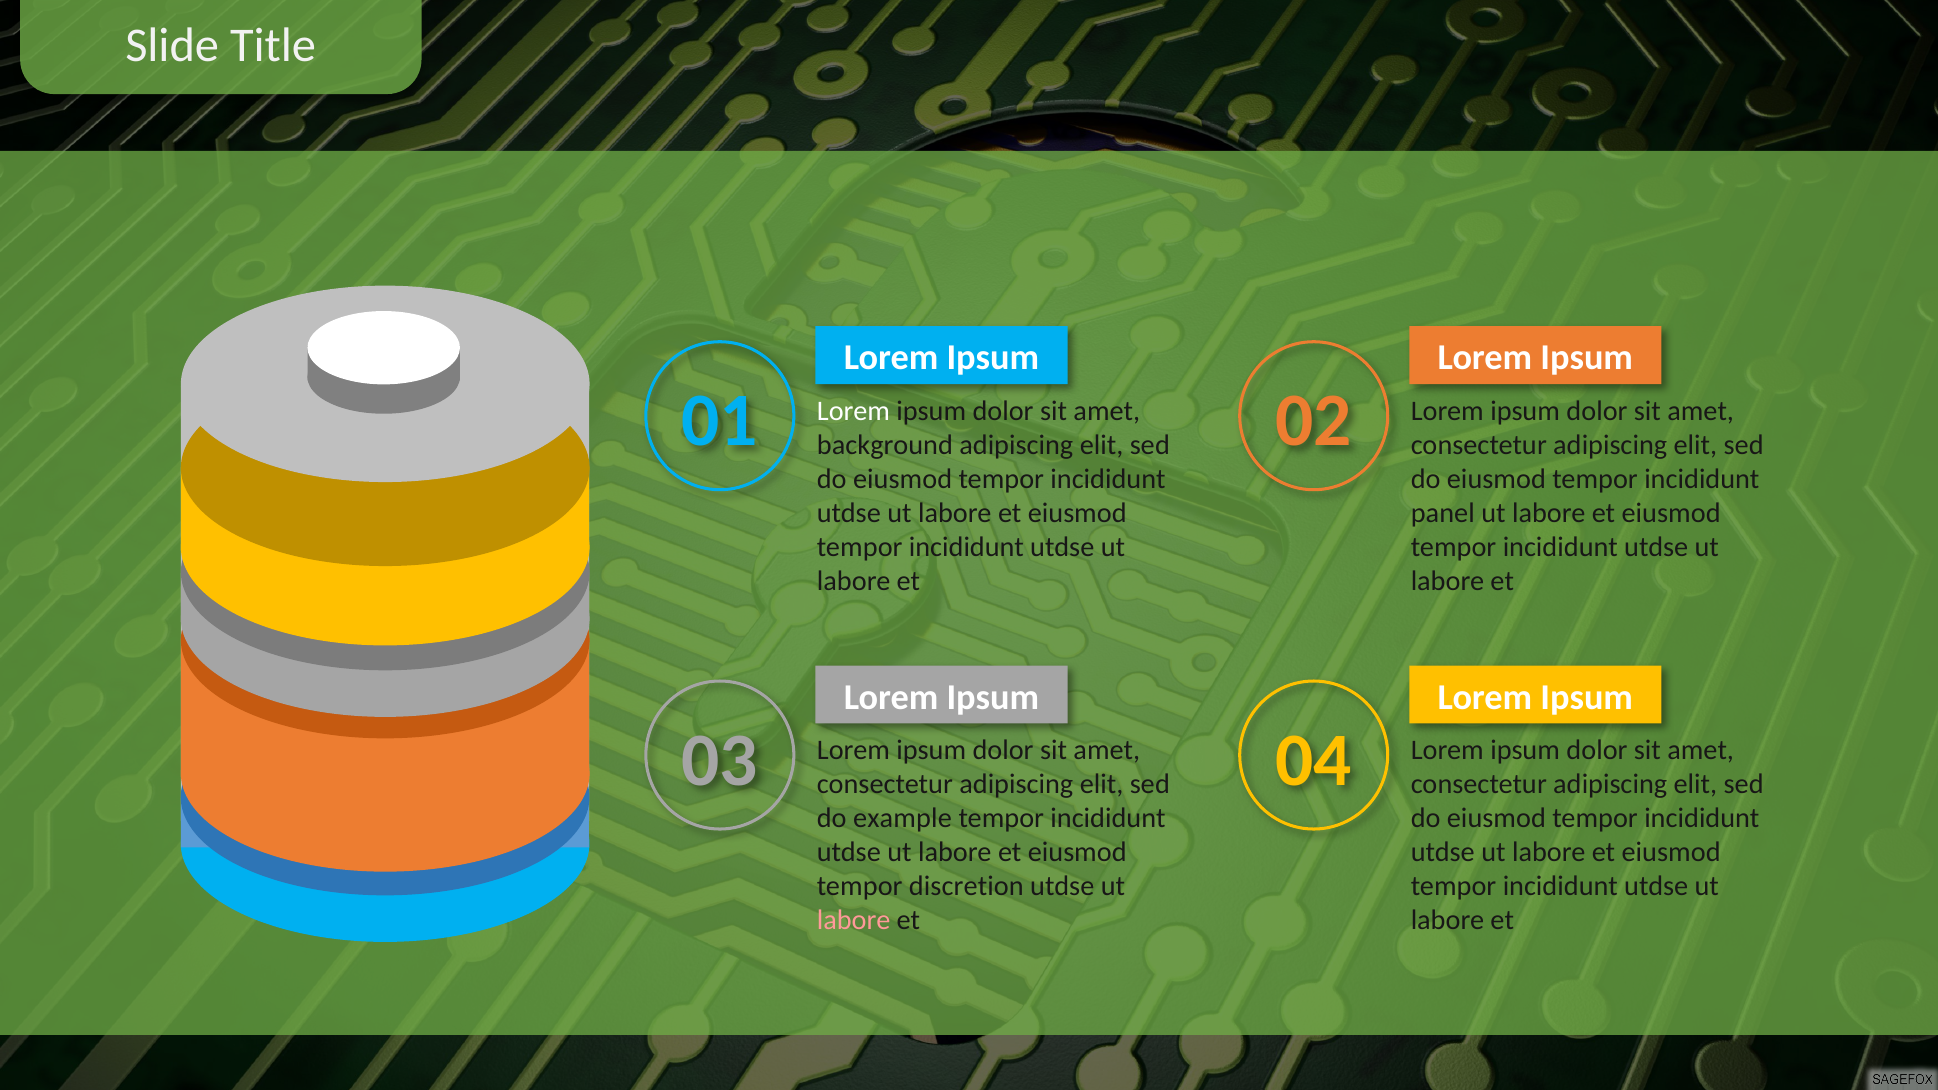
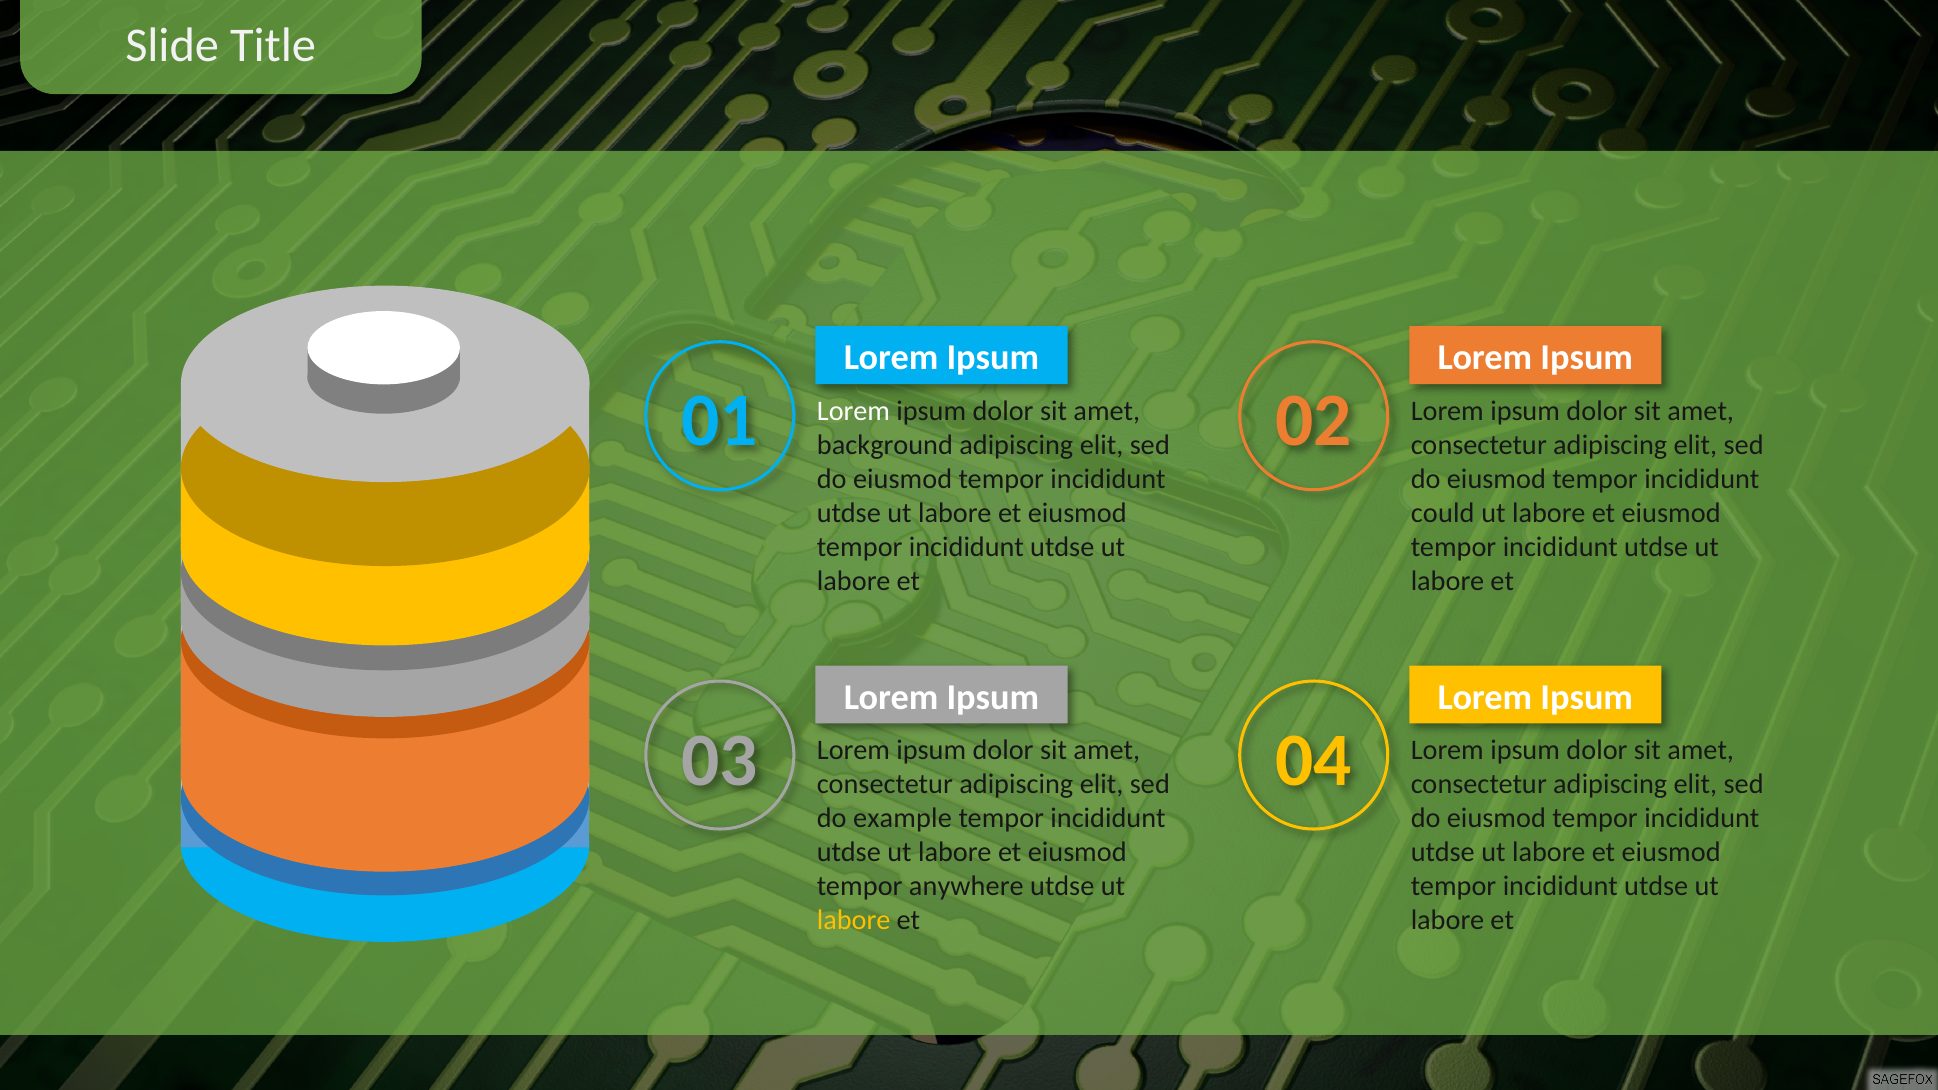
panel: panel -> could
discretion: discretion -> anywhere
labore at (854, 920) colour: pink -> yellow
